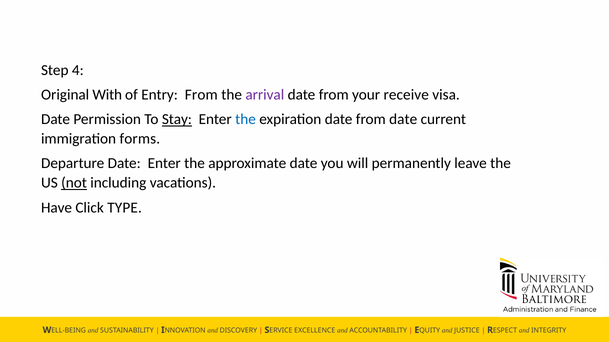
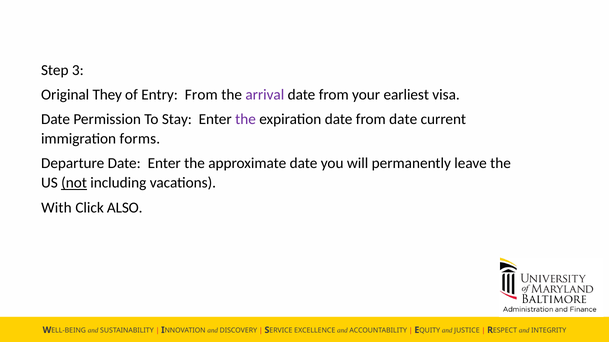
4: 4 -> 3
With: With -> They
receive: receive -> earliest
Stay underline: present -> none
the at (246, 120) colour: blue -> purple
Have: Have -> With
TYPE: TYPE -> ALSO
